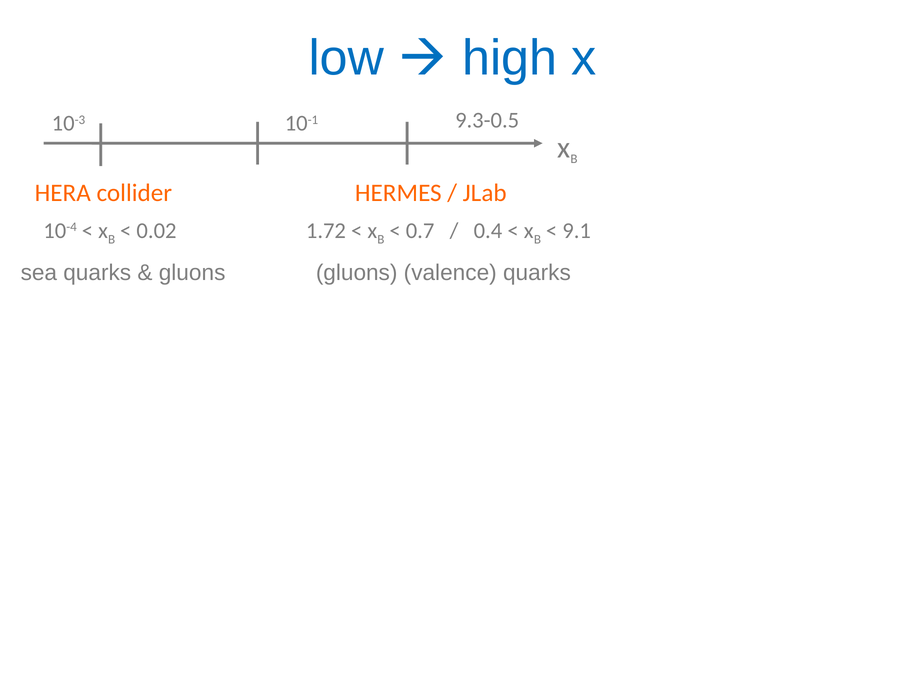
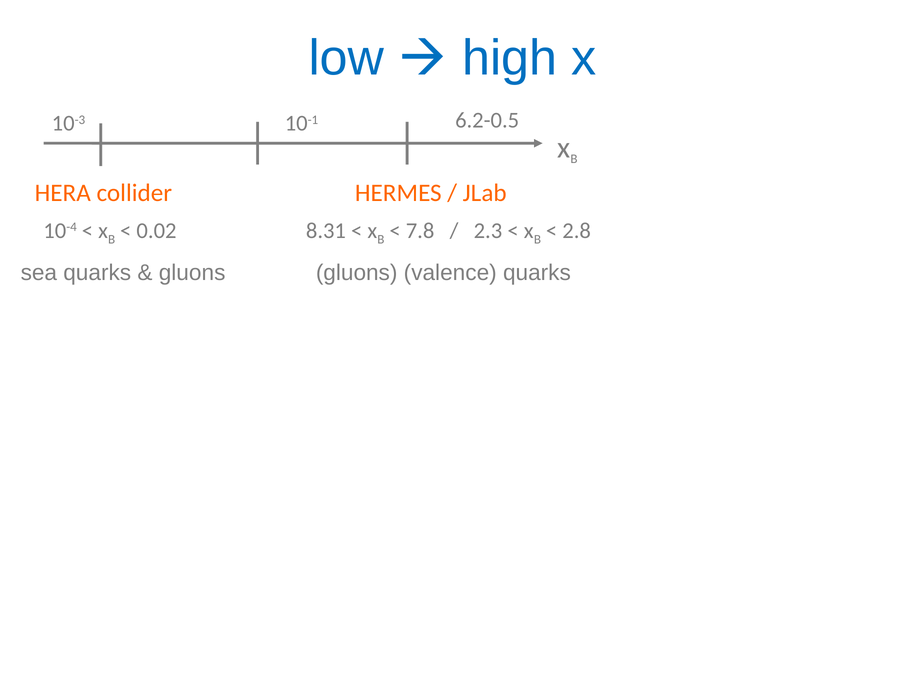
9.3-0.5: 9.3-0.5 -> 6.2-0.5
1.72: 1.72 -> 8.31
0.7: 0.7 -> 7.8
0.4: 0.4 -> 2.3
9.1: 9.1 -> 2.8
